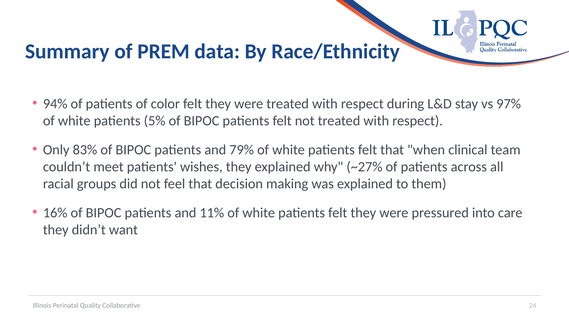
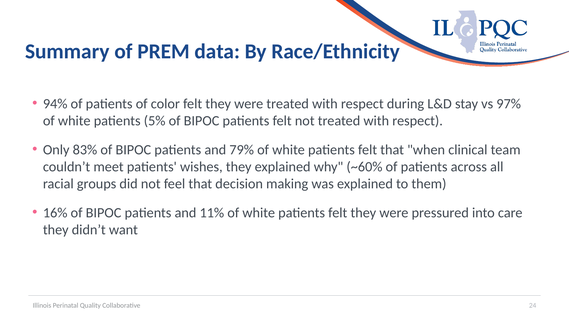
~27%: ~27% -> ~60%
